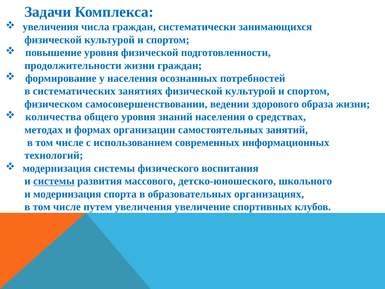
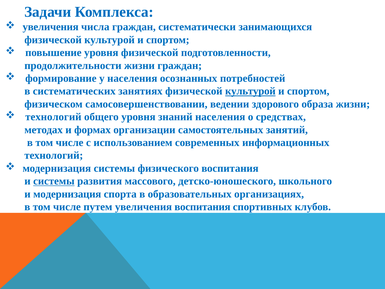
культурой at (250, 91) underline: none -> present
количества at (53, 117): количества -> технологий
увеличения увеличение: увеличение -> воспитания
